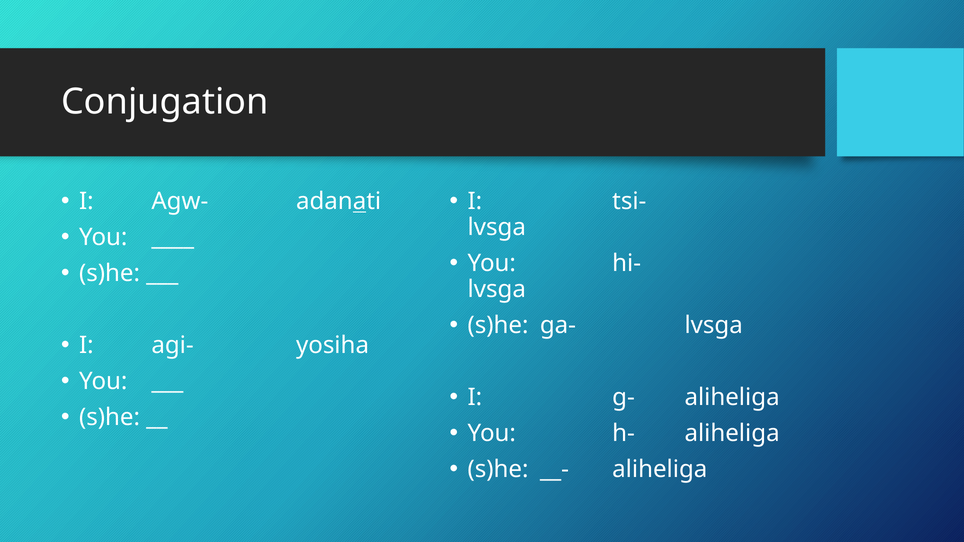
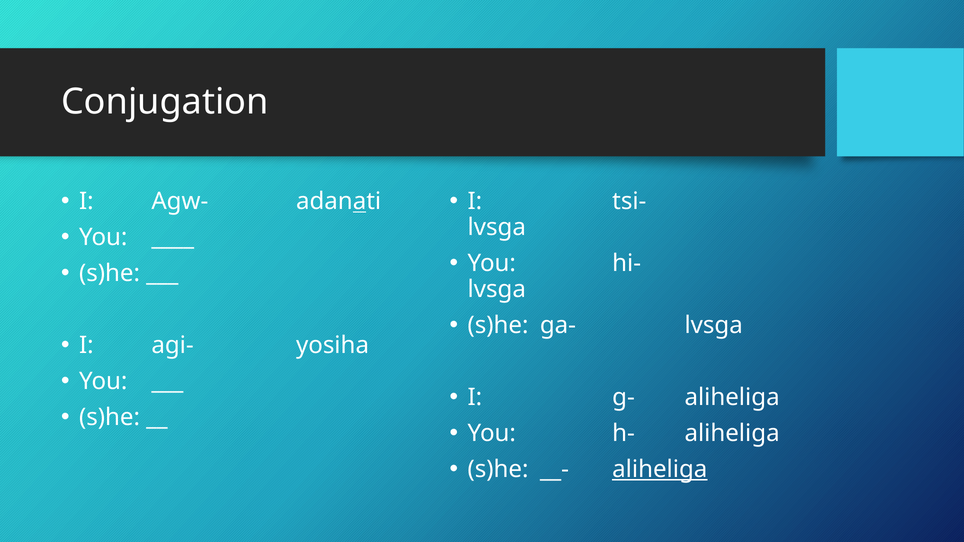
aliheliga at (660, 470) underline: none -> present
